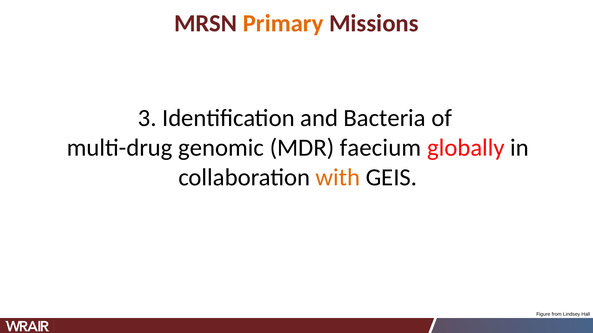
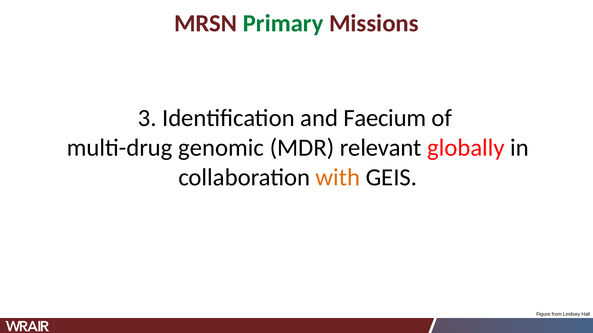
Primary colour: orange -> green
Bacteria: Bacteria -> Faecium
faecium: faecium -> relevant
